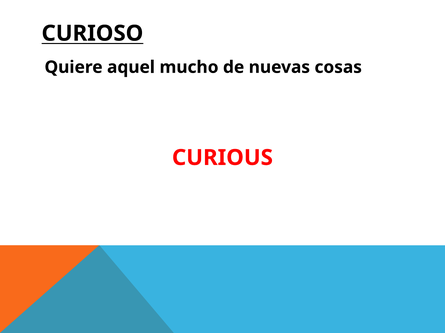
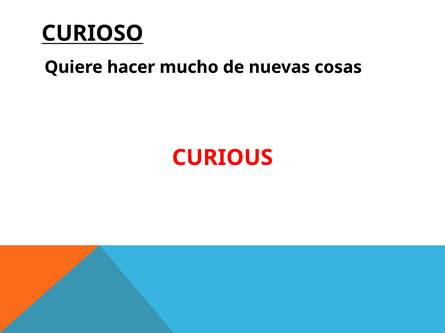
aquel: aquel -> hacer
